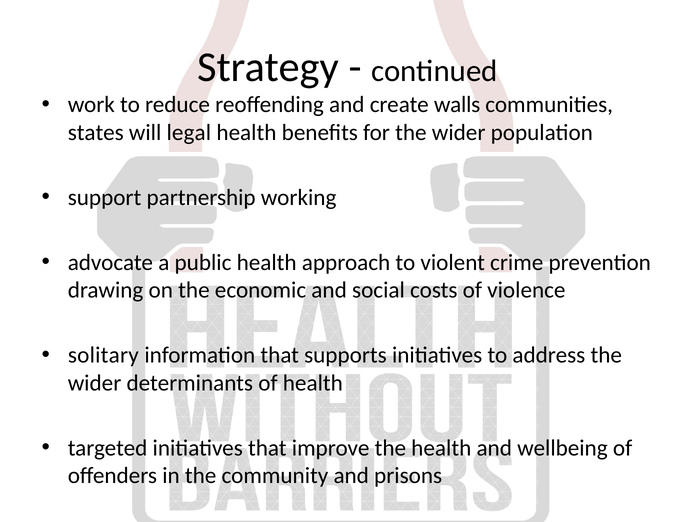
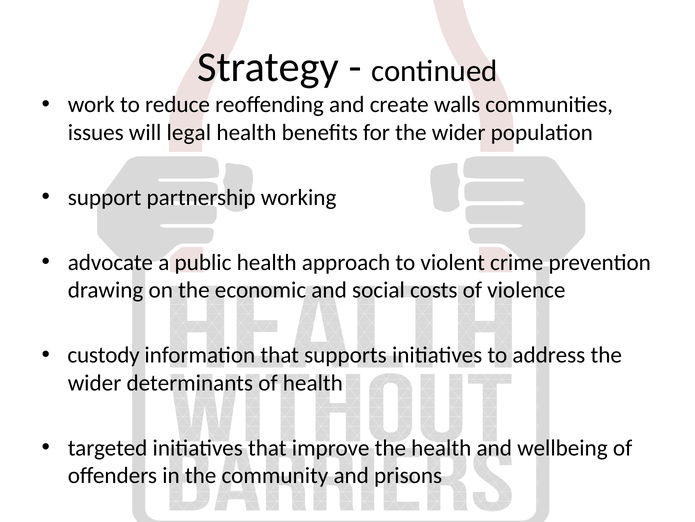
states: states -> issues
solitary: solitary -> custody
